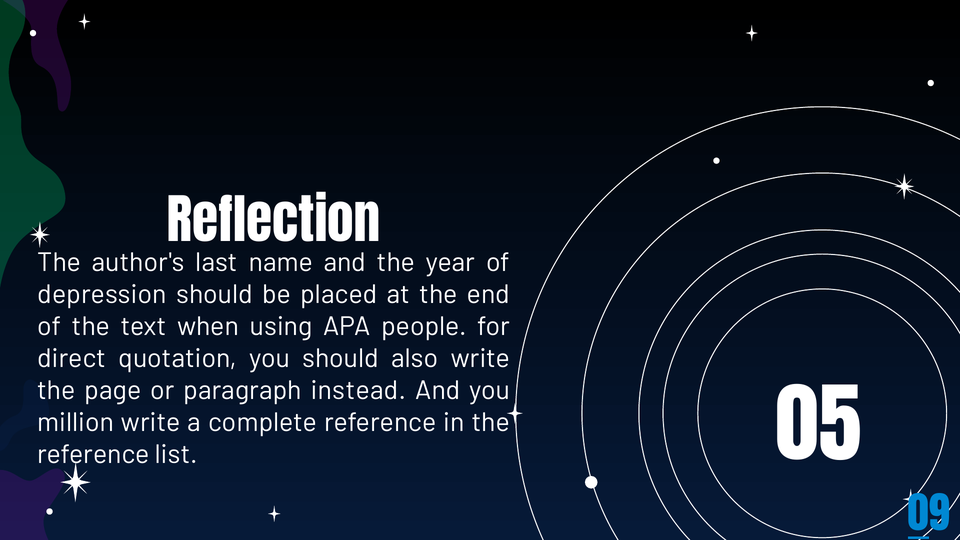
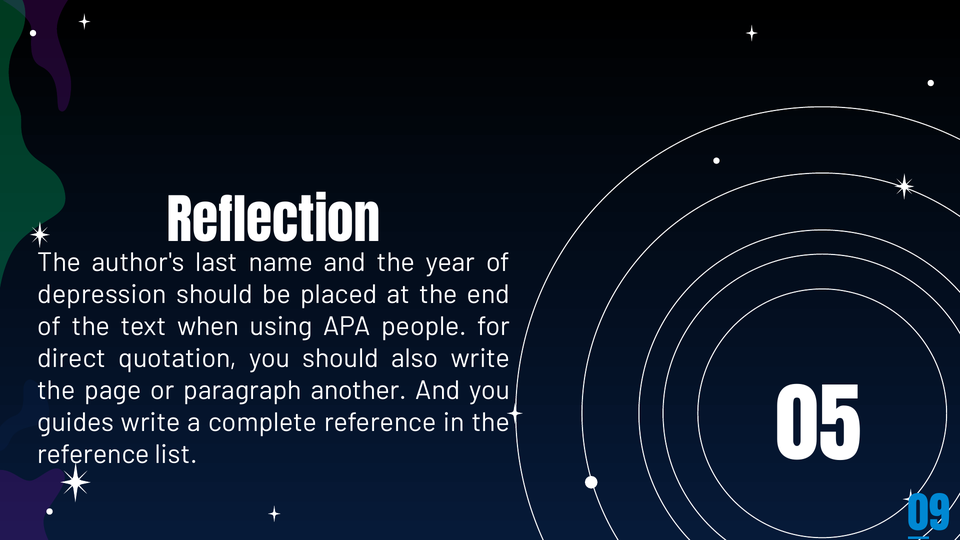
instead: instead -> another
million: million -> guides
